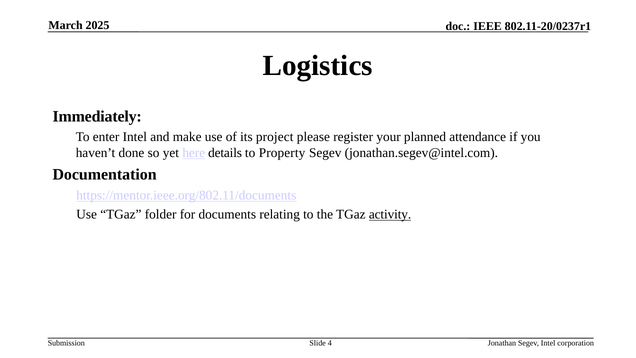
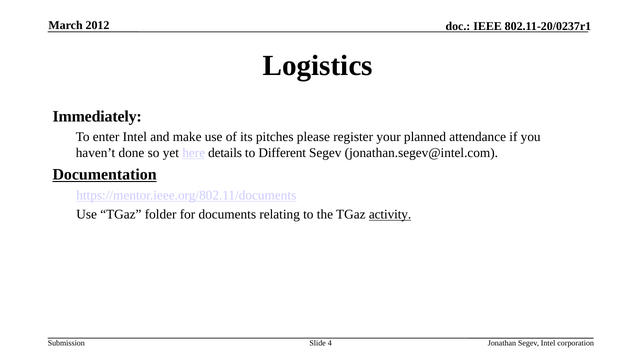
2025: 2025 -> 2012
project: project -> pitches
Property: Property -> Different
Documentation underline: none -> present
